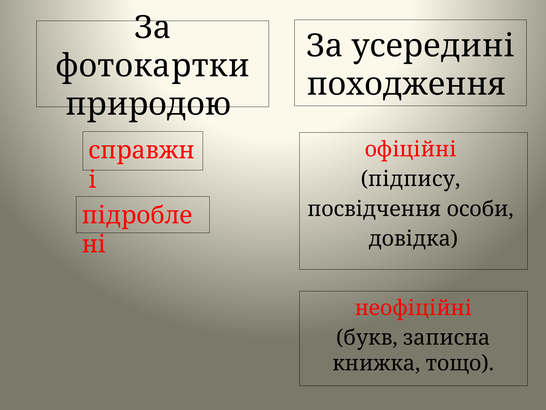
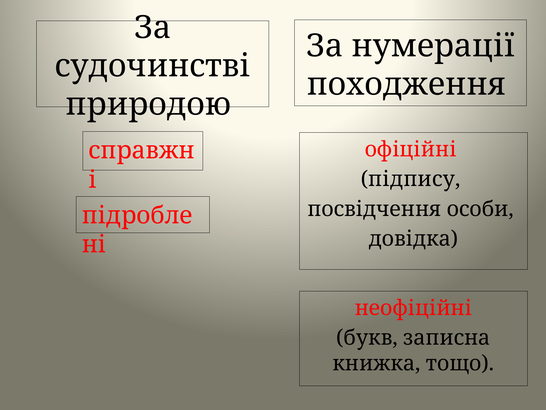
усередині: усередині -> нумерації
фотокартки: фотокартки -> судочинстві
